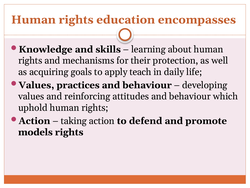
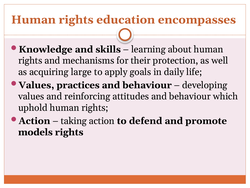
goals: goals -> large
teach: teach -> goals
